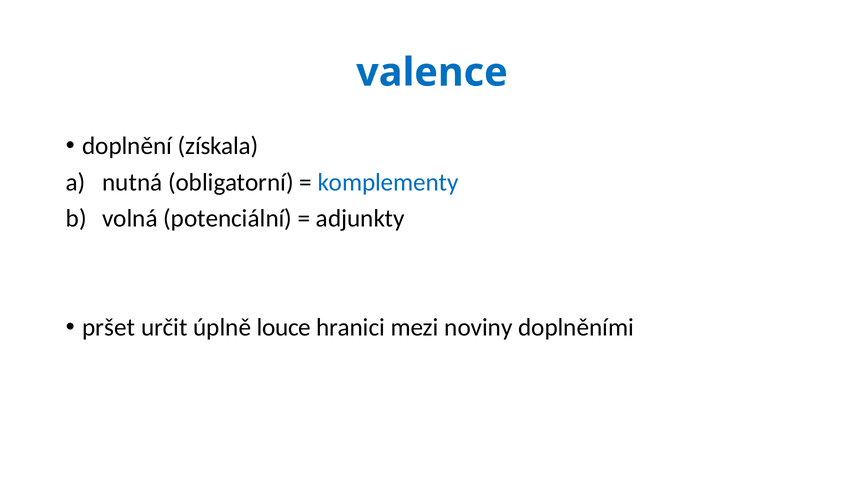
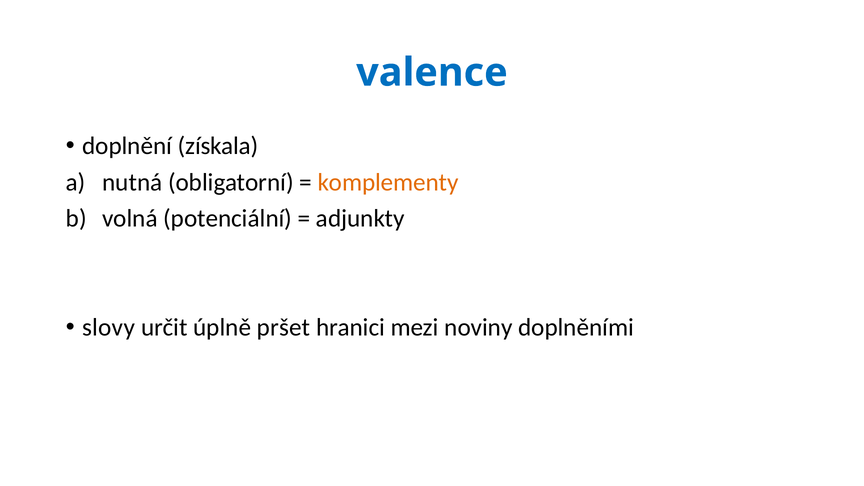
komplementy colour: blue -> orange
pršet: pršet -> slovy
louce: louce -> pršet
